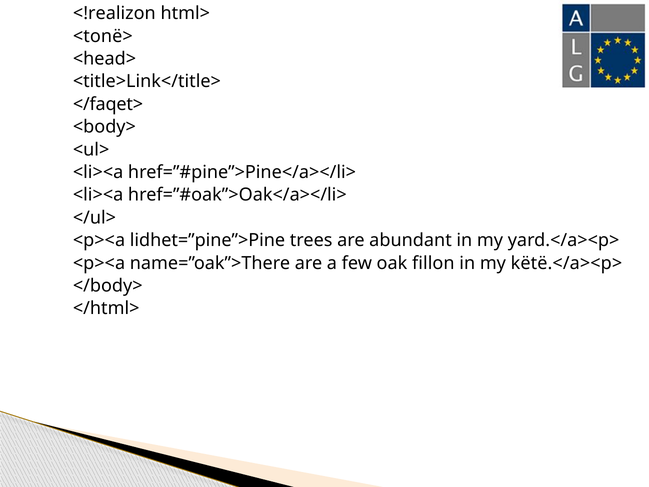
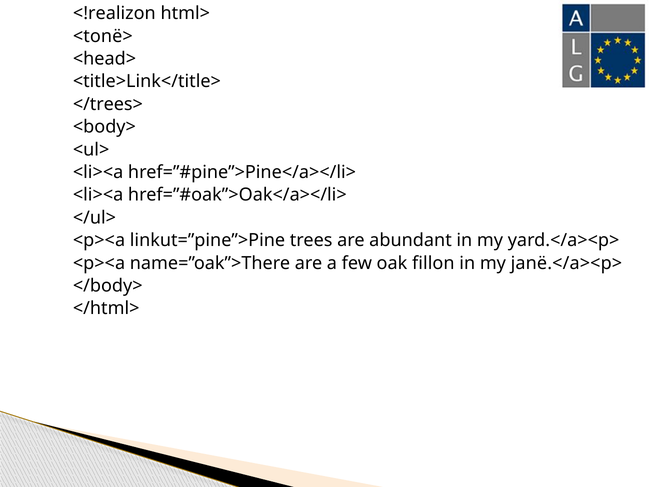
</faqet>: </faqet> -> </trees>
lidhet=”pine”>Pine: lidhet=”pine”>Pine -> linkut=”pine”>Pine
këtë.</a><p>: këtë.</a><p> -> janë.</a><p>
